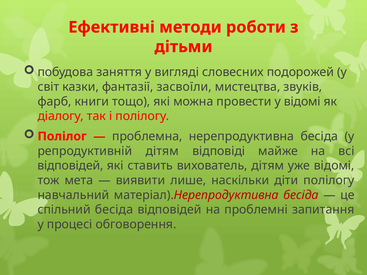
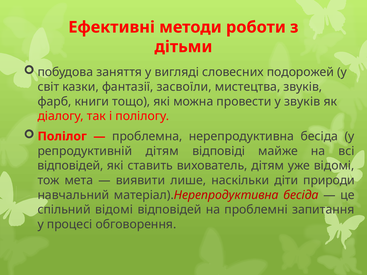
у відомі: відомі -> звуків
діти полілогу: полілогу -> природи
спільний бесіда: бесіда -> відомі
